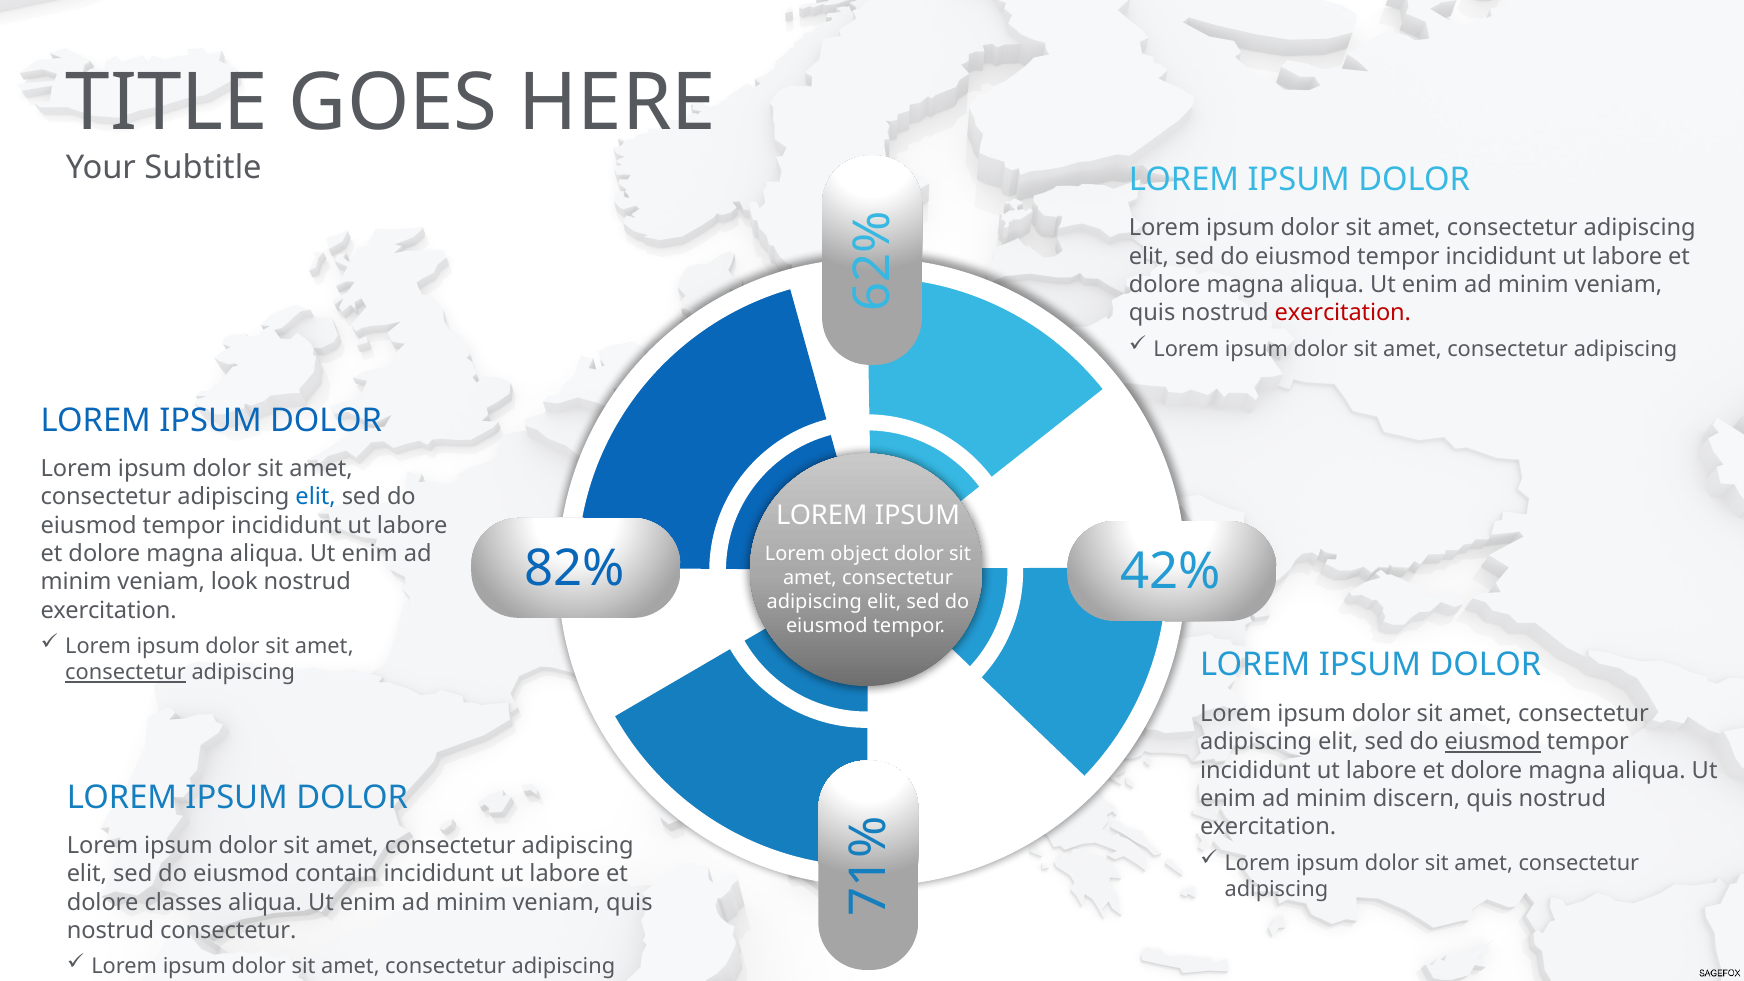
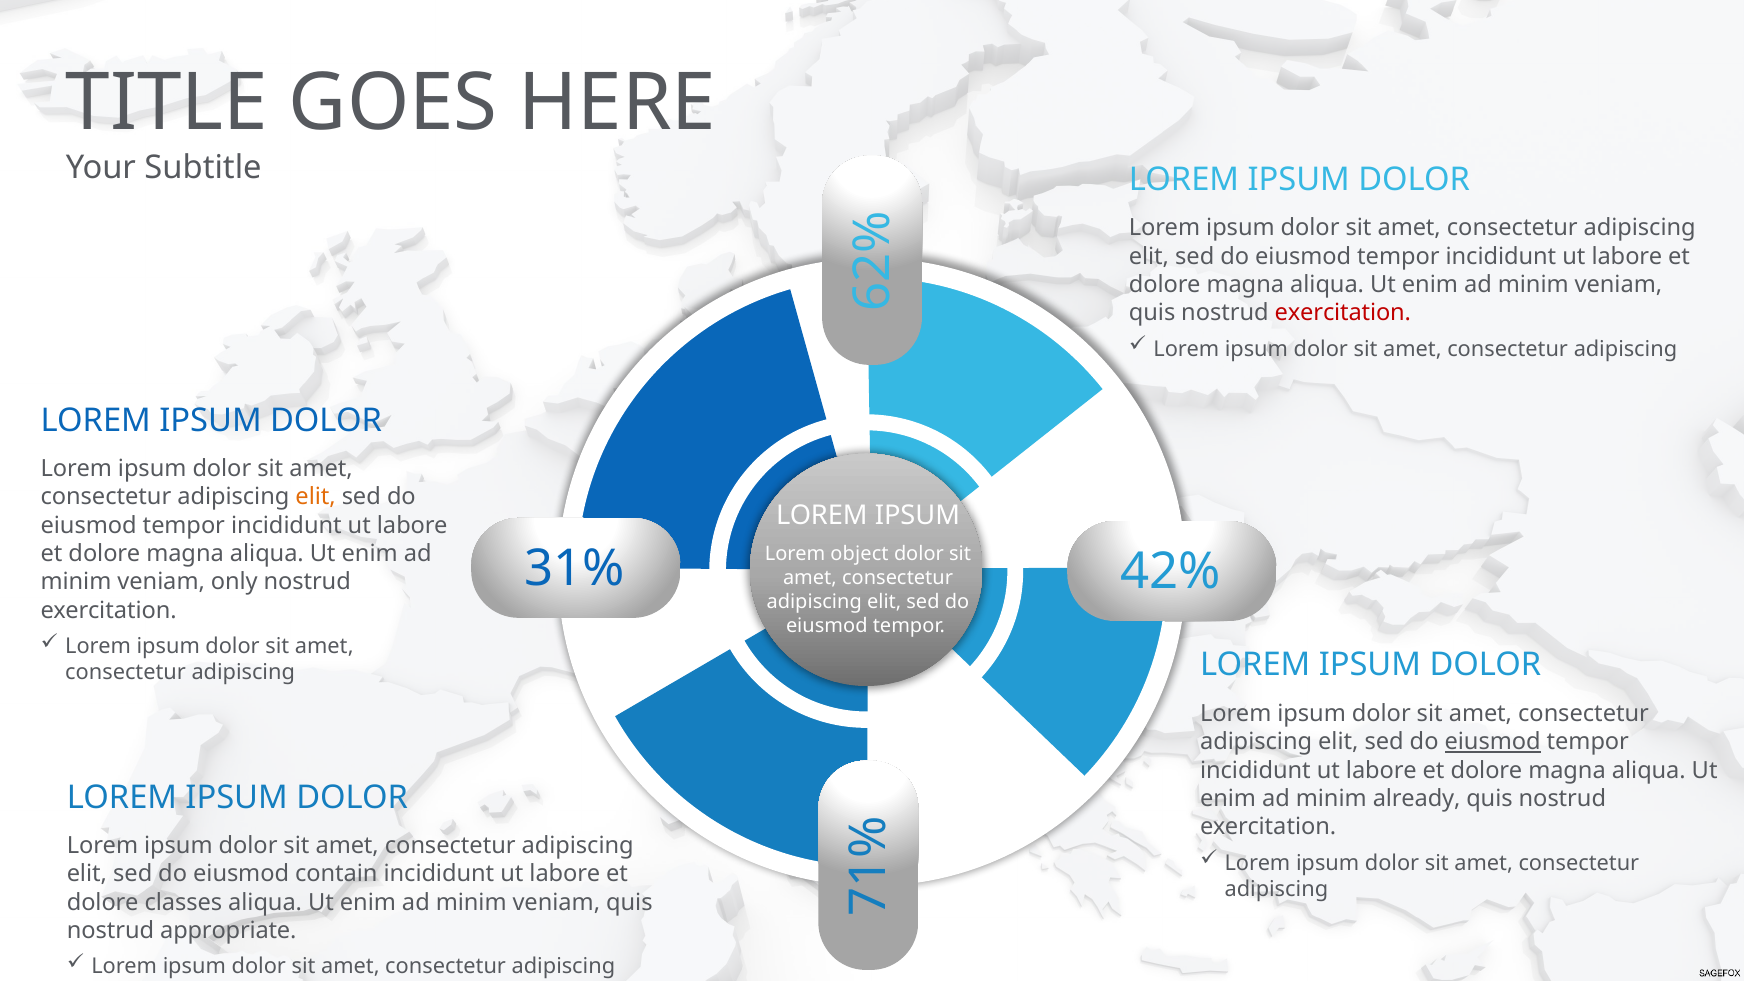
elit at (316, 497) colour: blue -> orange
82%: 82% -> 31%
look: look -> only
consectetur at (126, 673) underline: present -> none
discern: discern -> already
nostrud consectetur: consectetur -> appropriate
